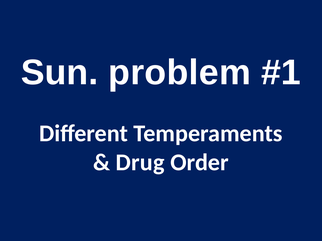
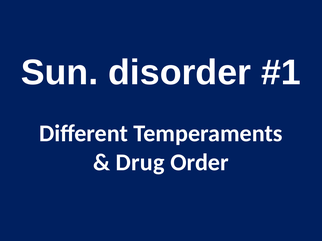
problem: problem -> disorder
